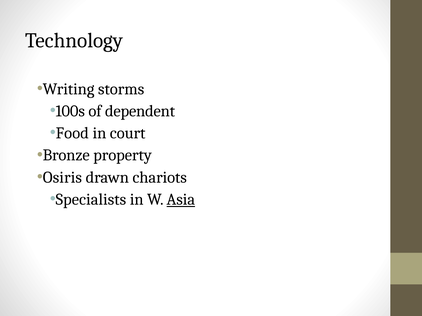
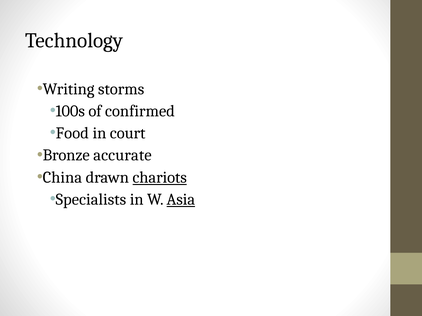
dependent: dependent -> confirmed
property: property -> accurate
Osiris: Osiris -> China
chariots underline: none -> present
